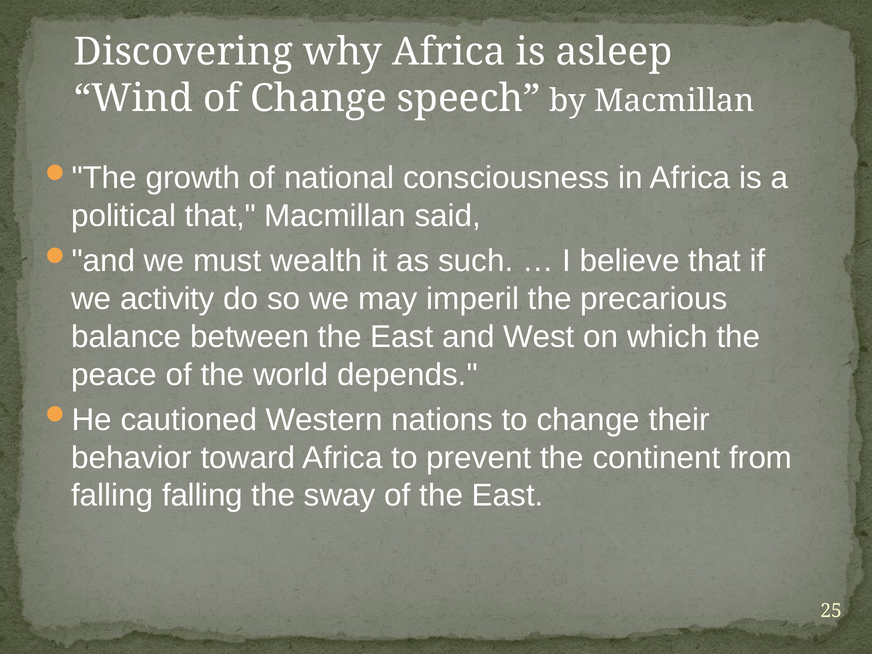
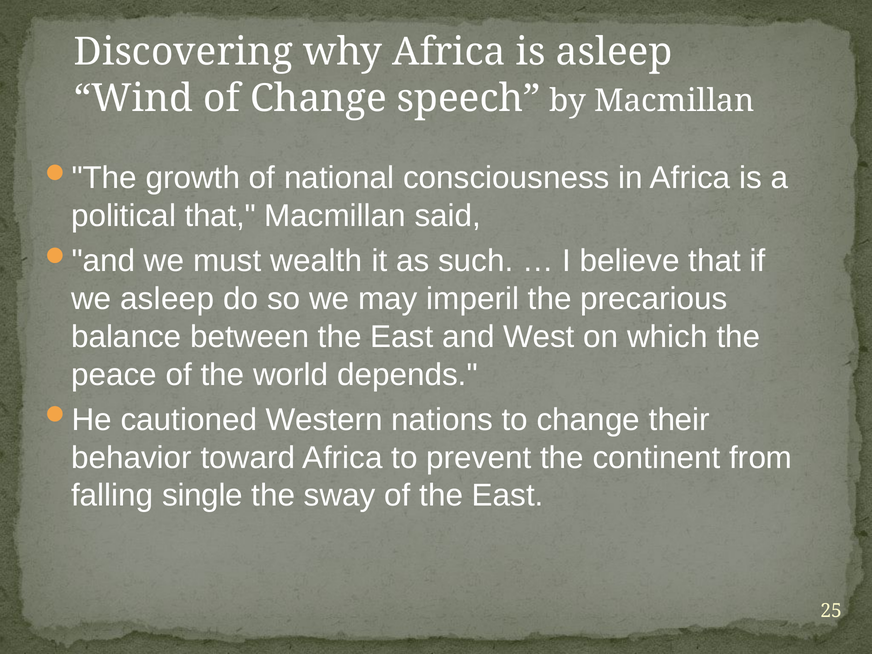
we activity: activity -> asleep
falling falling: falling -> single
